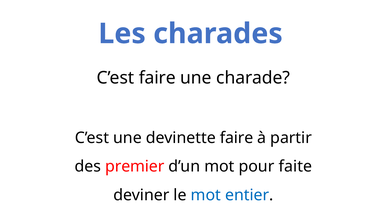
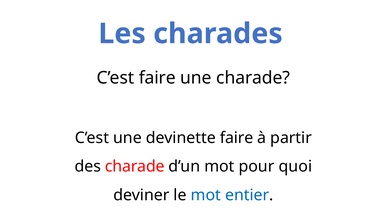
des premier: premier -> charade
faite: faite -> quoi
